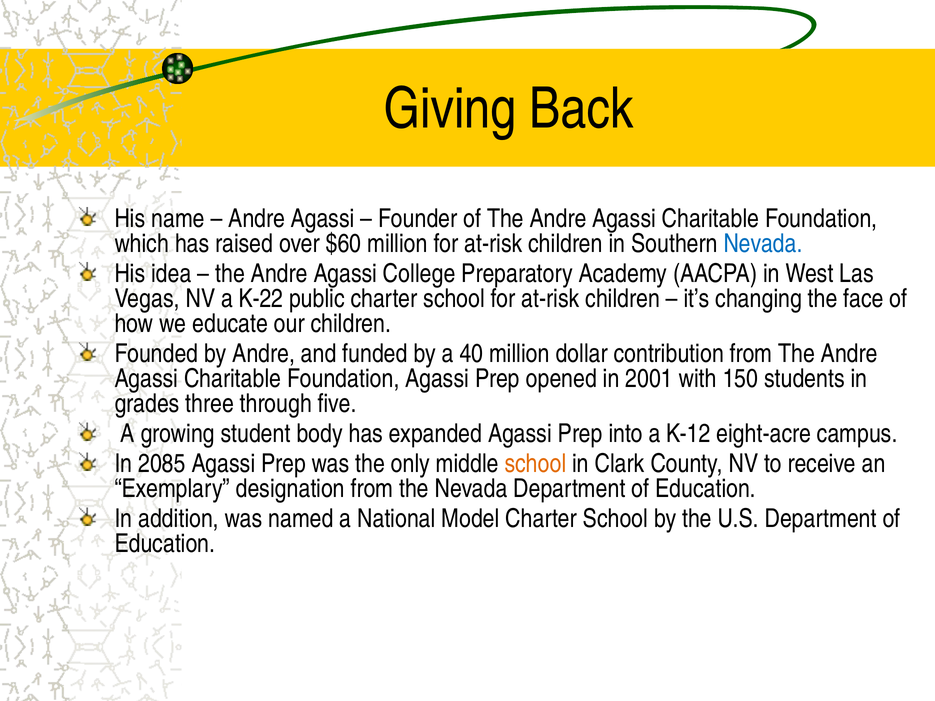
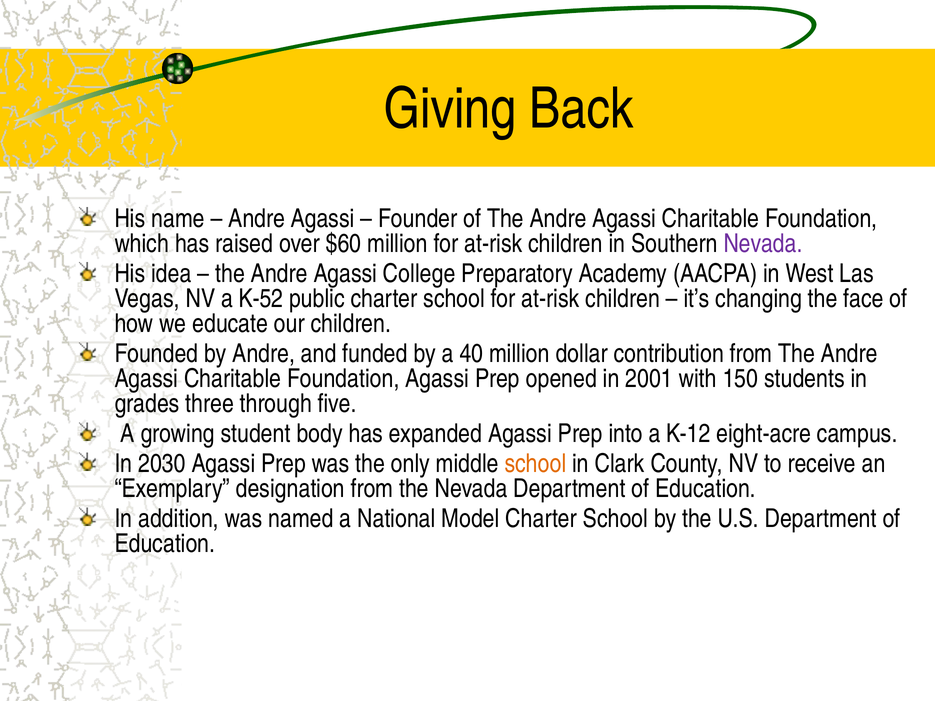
Nevada at (763, 244) colour: blue -> purple
K-22: K-22 -> K-52
2085: 2085 -> 2030
